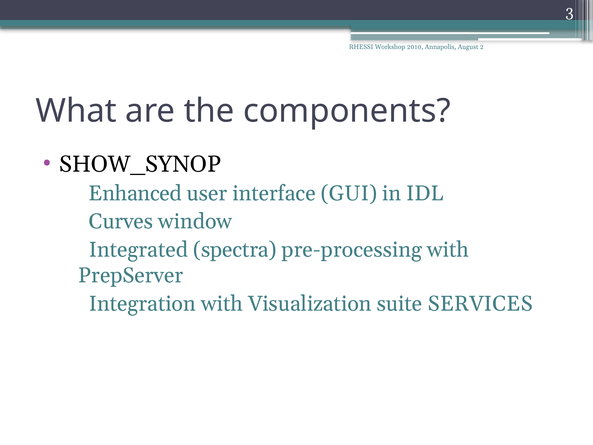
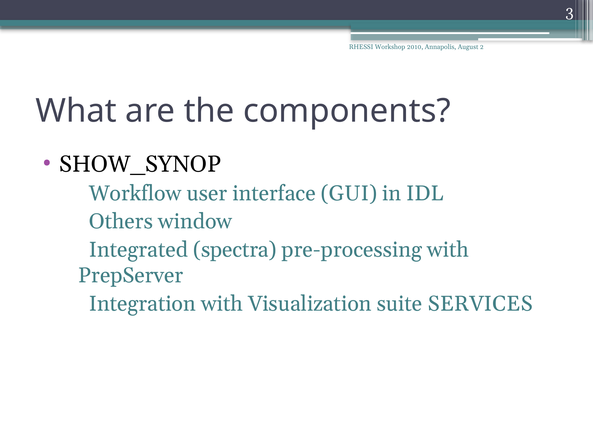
Enhanced: Enhanced -> Workflow
Curves: Curves -> Others
